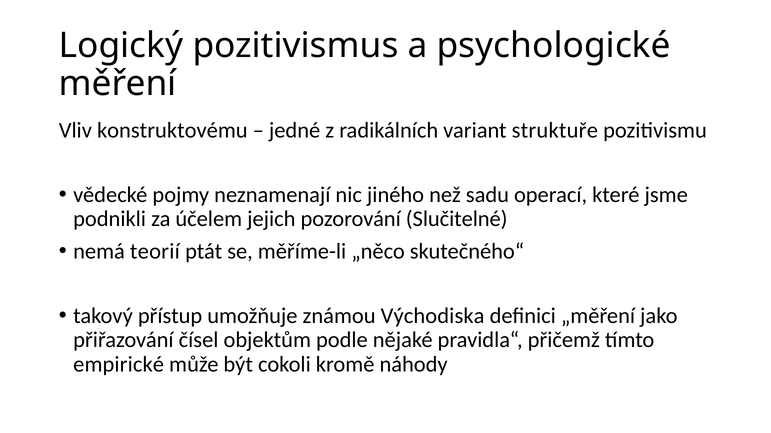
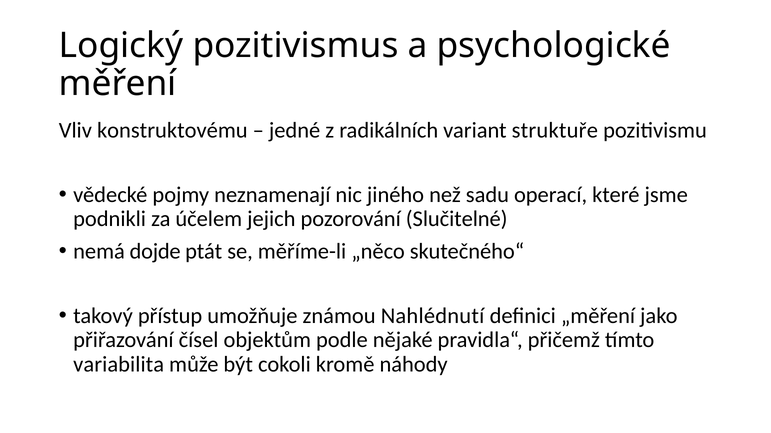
teorií: teorií -> dojde
Východiska: Východiska -> Nahlédnutí
empirické: empirické -> variabilita
